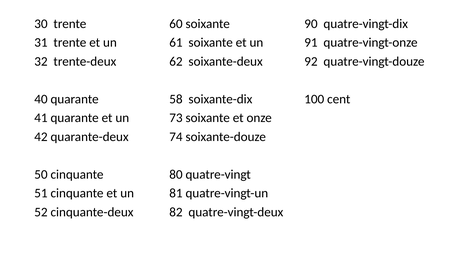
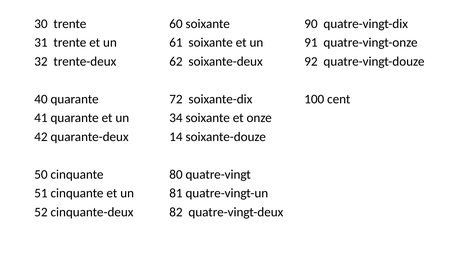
58: 58 -> 72
73: 73 -> 34
74: 74 -> 14
